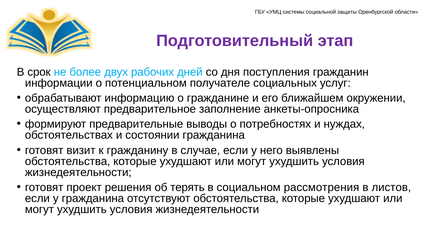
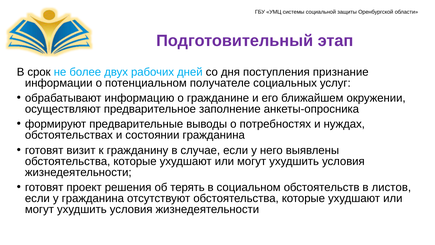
гражданин: гражданин -> признание
рассмотрения: рассмотрения -> обстоятельств
